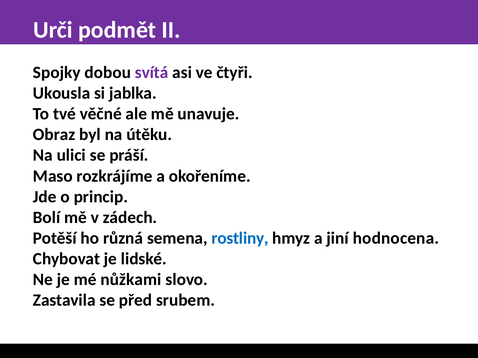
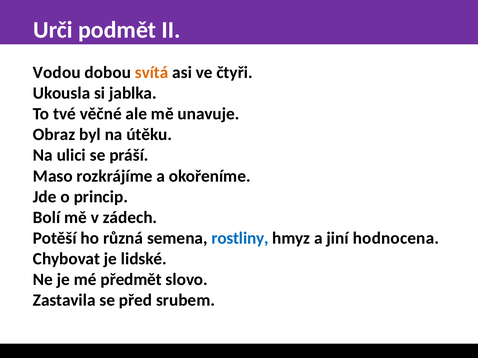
Spojky: Spojky -> Vodou
svítá colour: purple -> orange
nůžkami: nůžkami -> předmět
